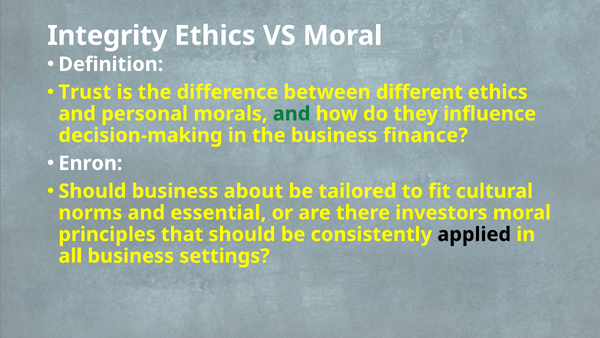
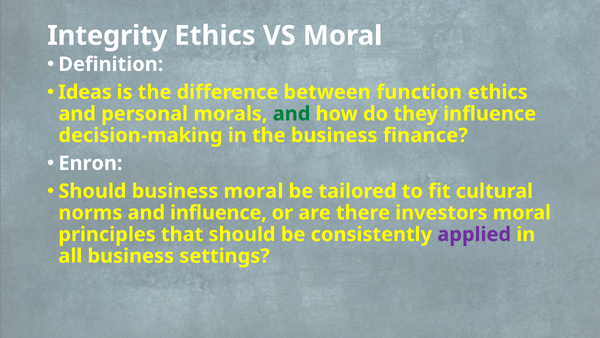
Trust: Trust -> Ideas
different: different -> function
business about: about -> moral
and essential: essential -> influence
applied colour: black -> purple
